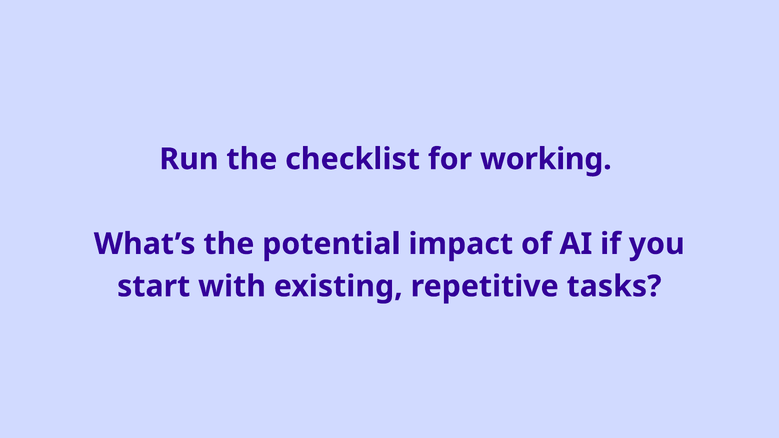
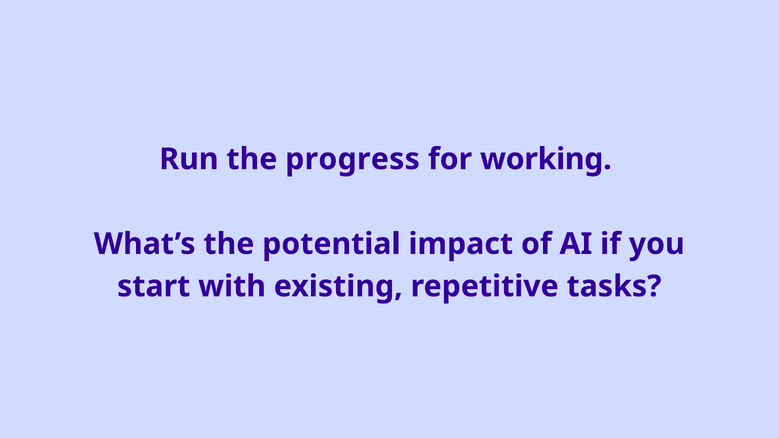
checklist: checklist -> progress
